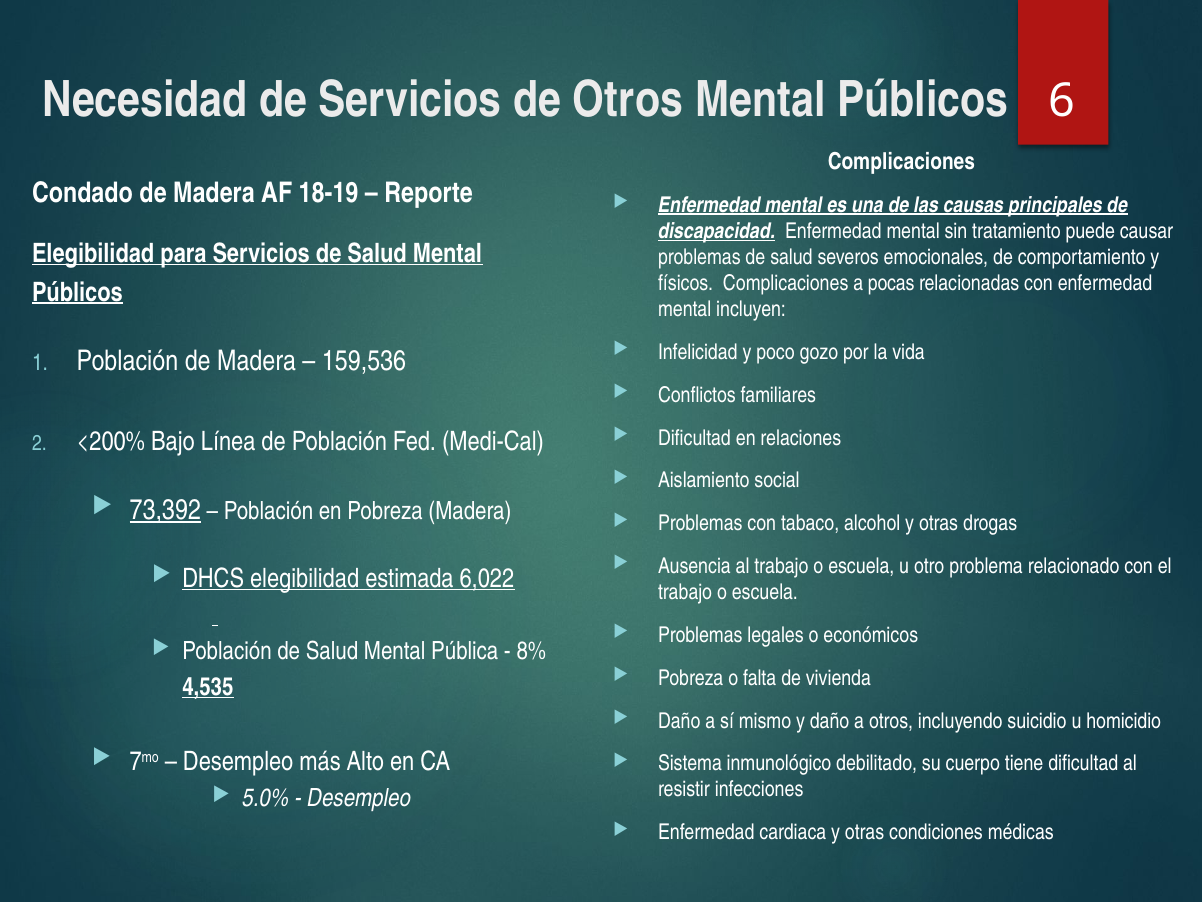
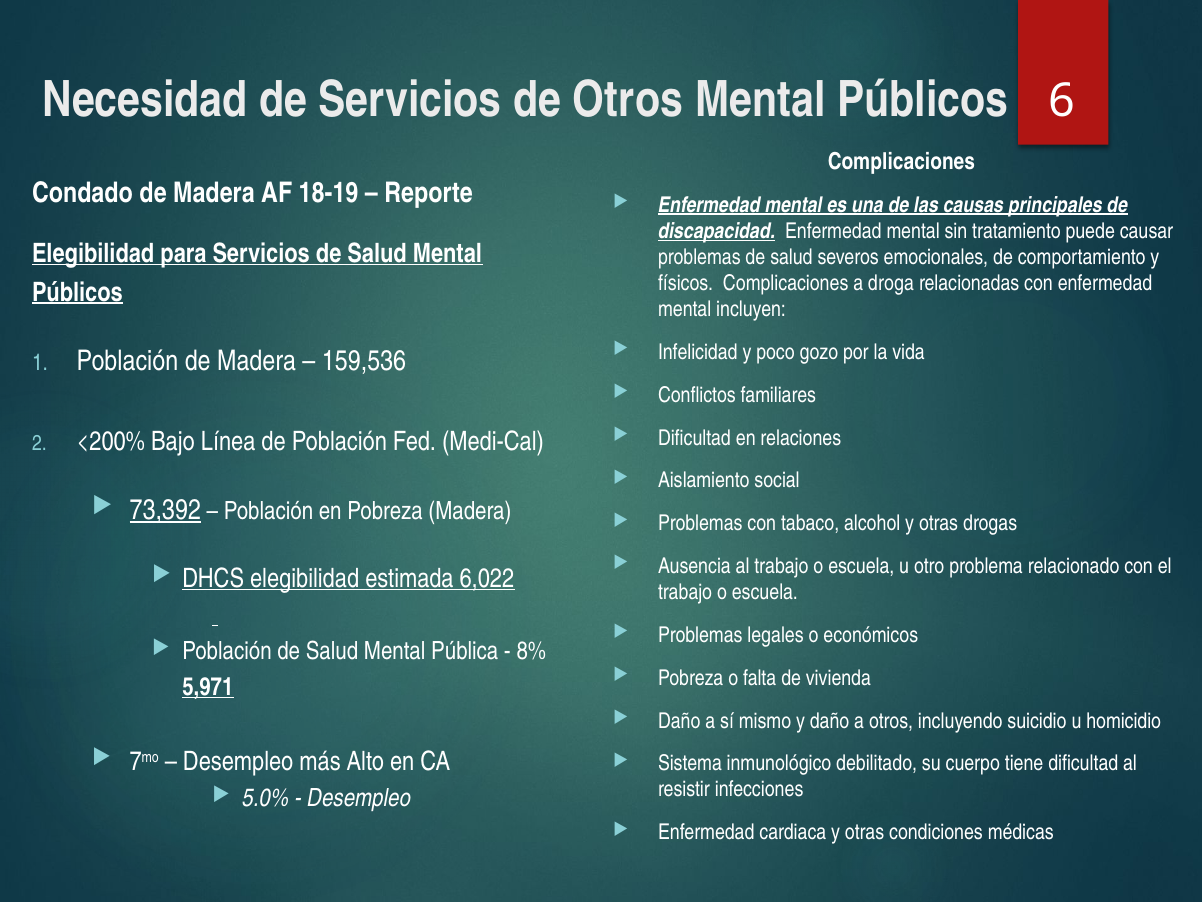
pocas: pocas -> droga
4,535: 4,535 -> 5,971
